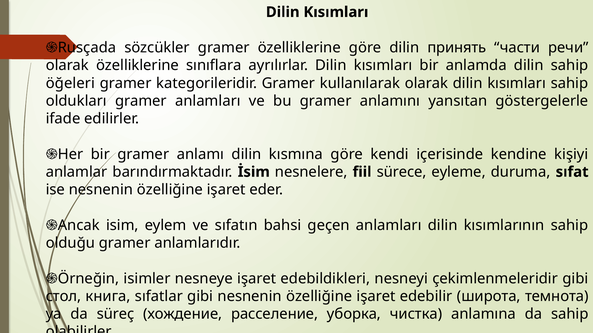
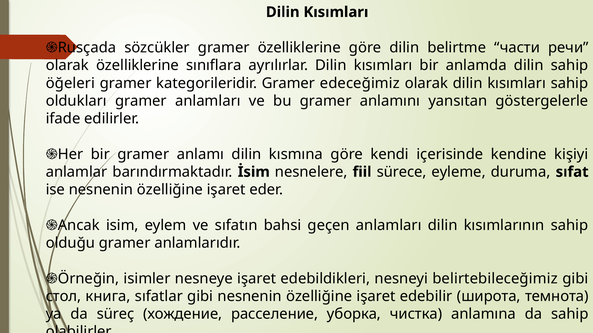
принять: принять -> belirtme
kullanılarak: kullanılarak -> edeceğimiz
çekimlenmeleridir: çekimlenmeleridir -> belirtebileceğimiz
